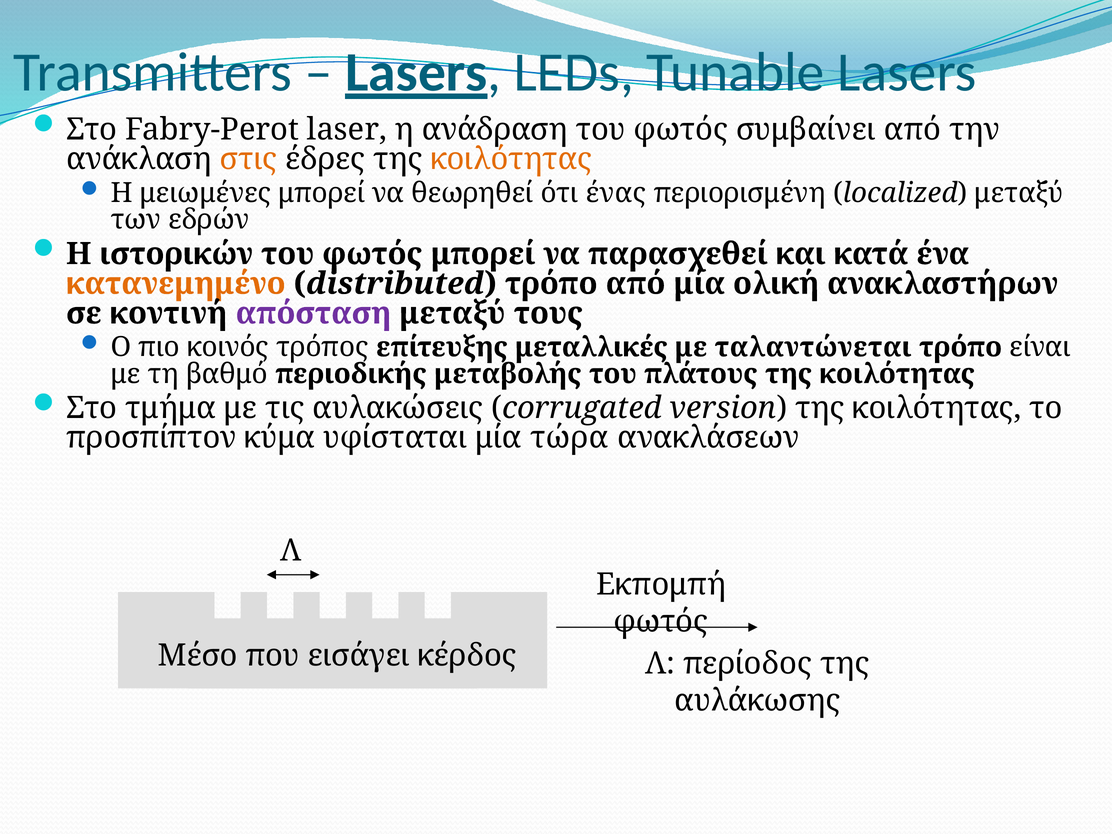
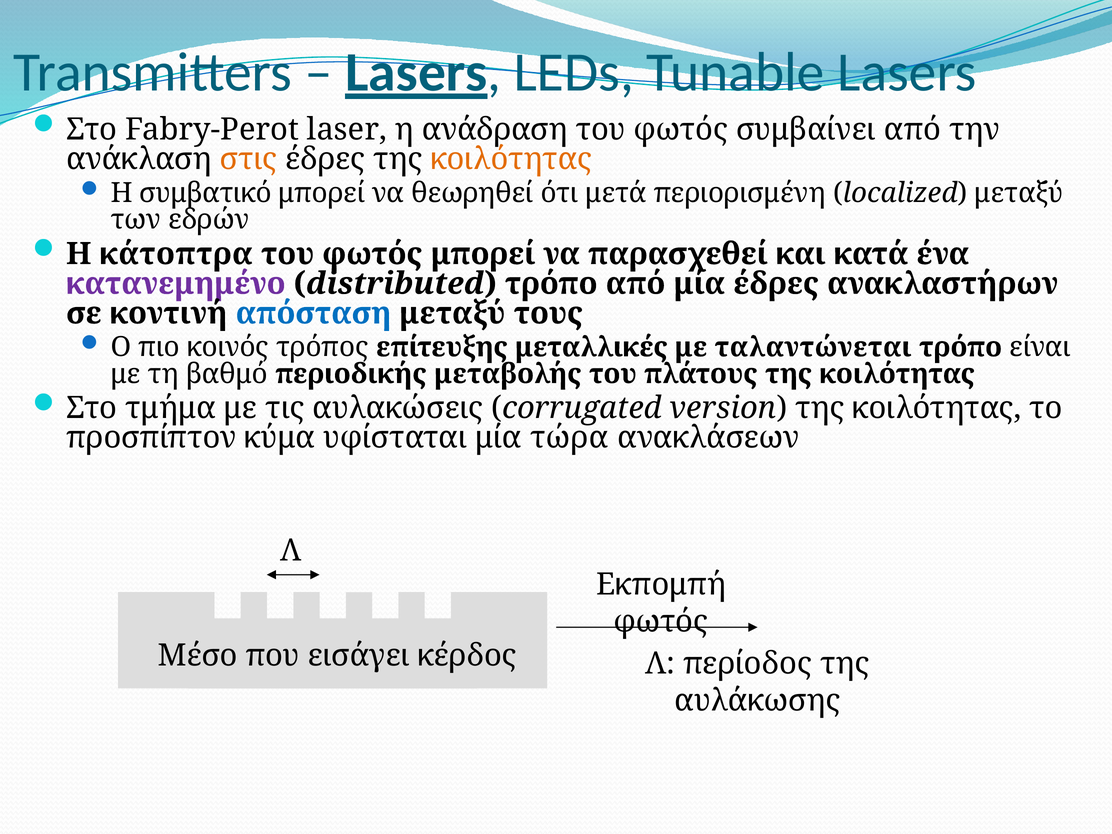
μειωμένες: μειωμένες -> συμβατικό
ένας: ένας -> μετά
ιστορικών: ιστορικών -> κάτοπτρα
κατανεμημένο colour: orange -> purple
μία ολική: ολική -> έδρες
απόσταση colour: purple -> blue
